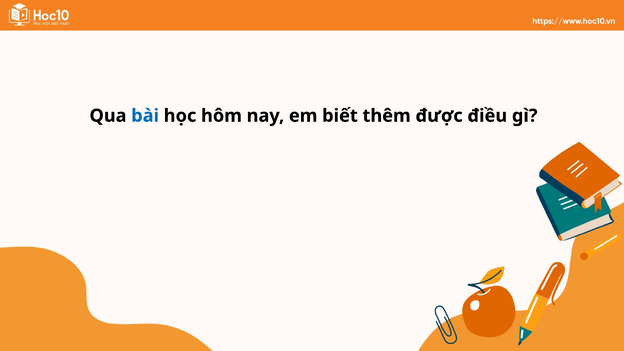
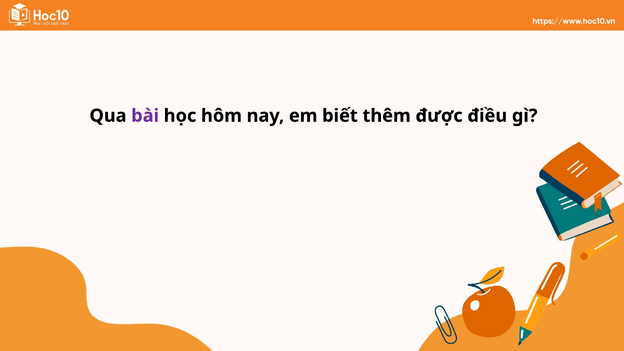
bài colour: blue -> purple
